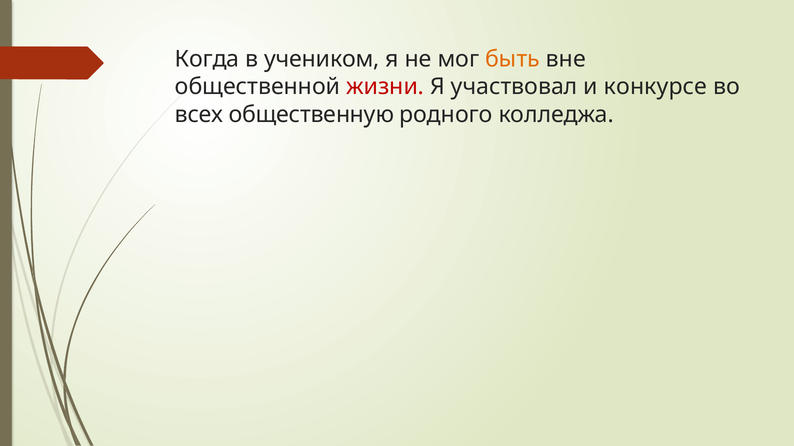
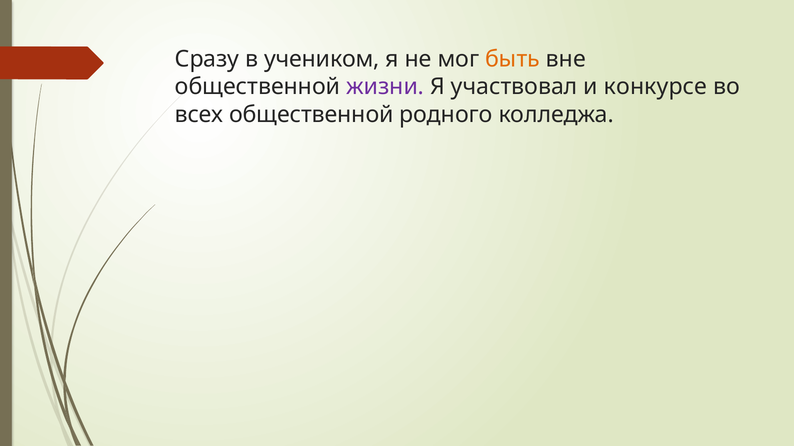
Когда: Когда -> Сразу
жизни colour: red -> purple
всех общественную: общественную -> общественной
